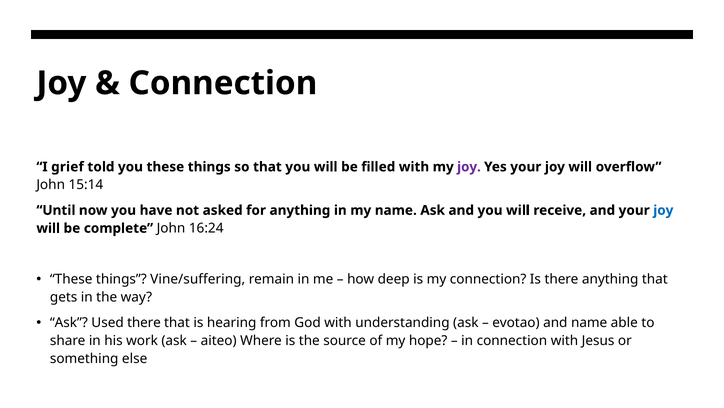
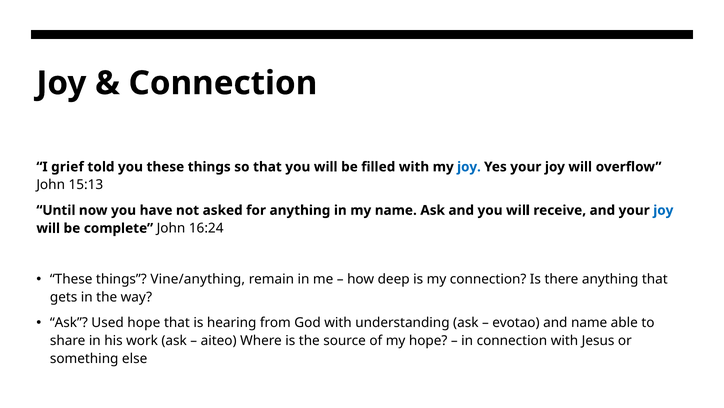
joy at (469, 167) colour: purple -> blue
15:14: 15:14 -> 15:13
Vine/suffering: Vine/suffering -> Vine/anything
Used there: there -> hope
